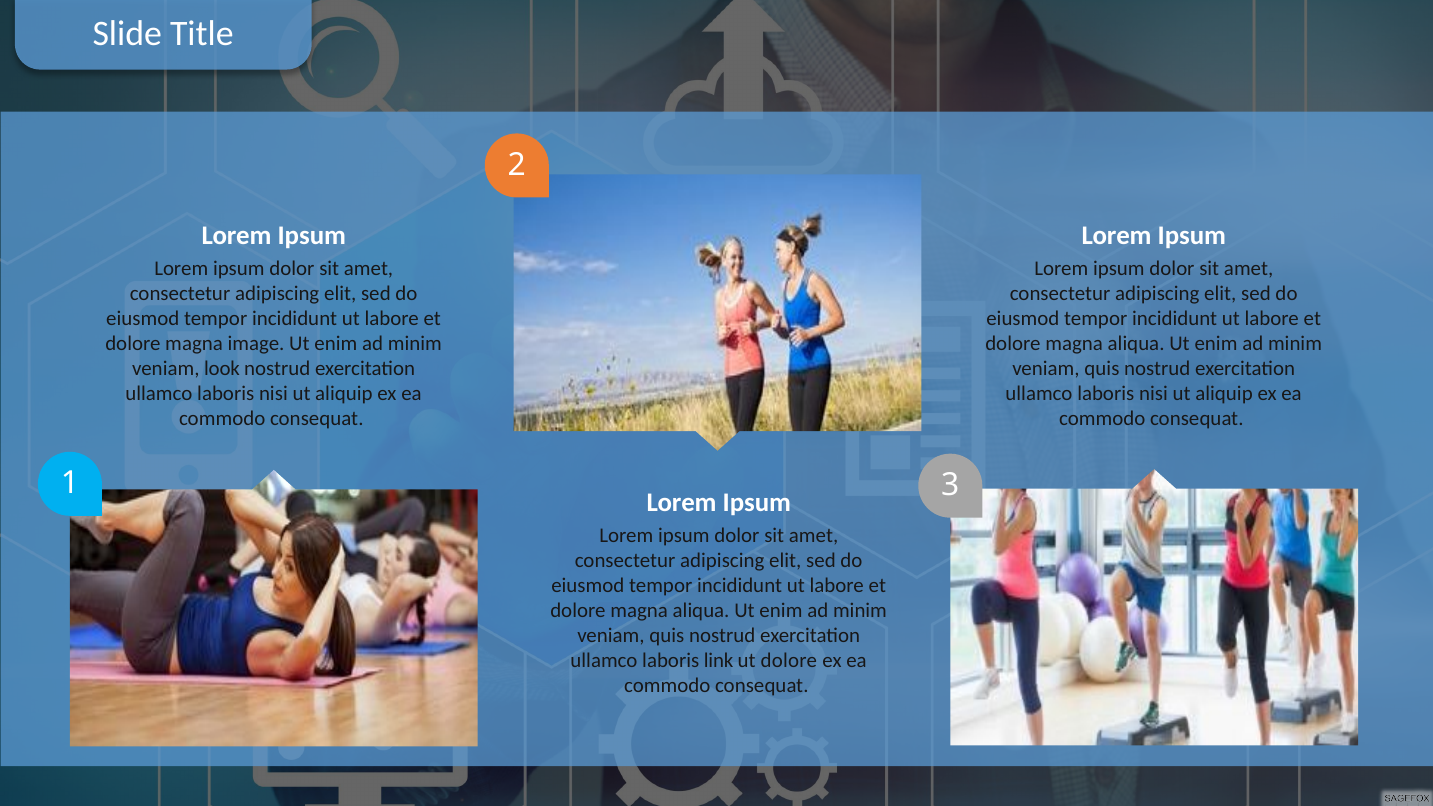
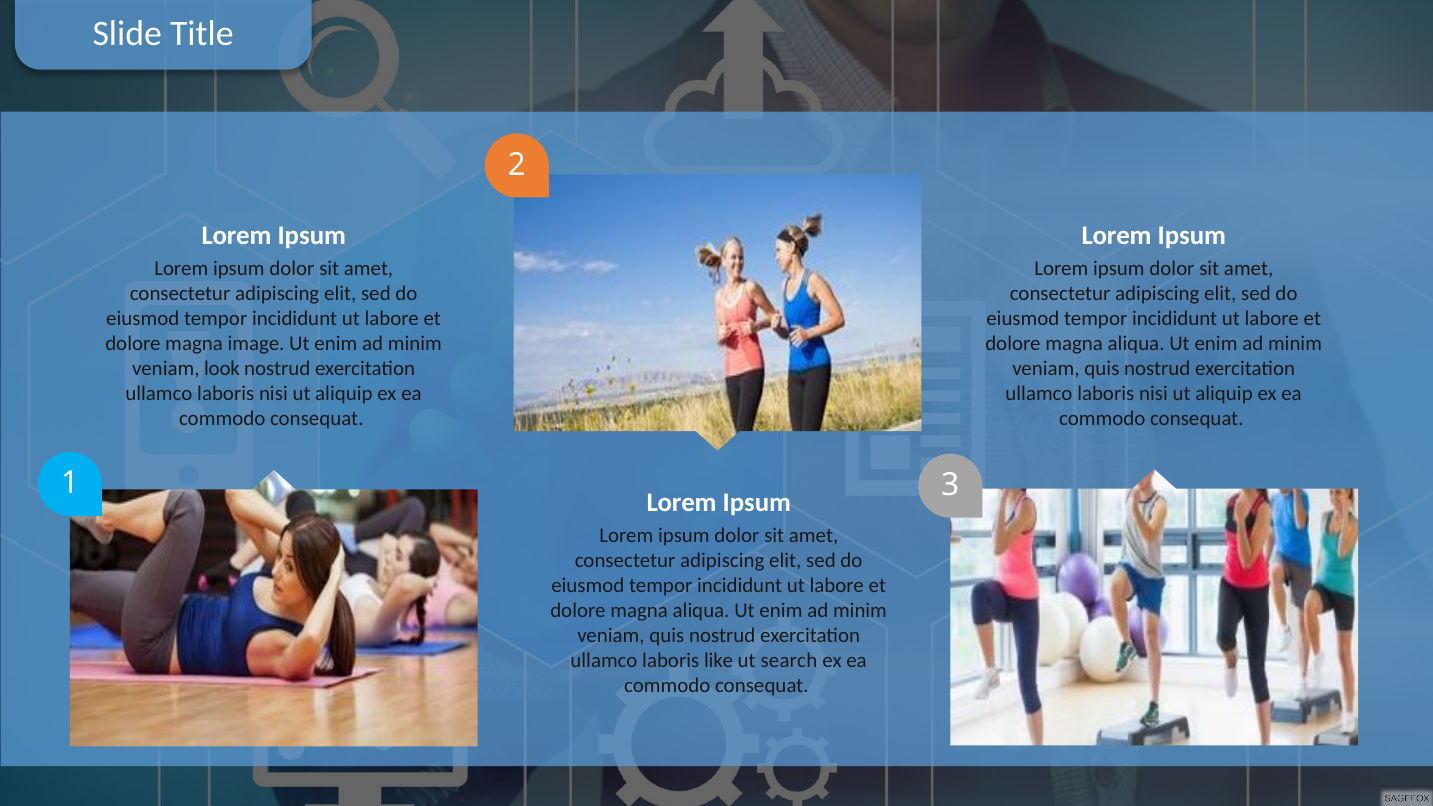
link: link -> like
ut dolore: dolore -> search
